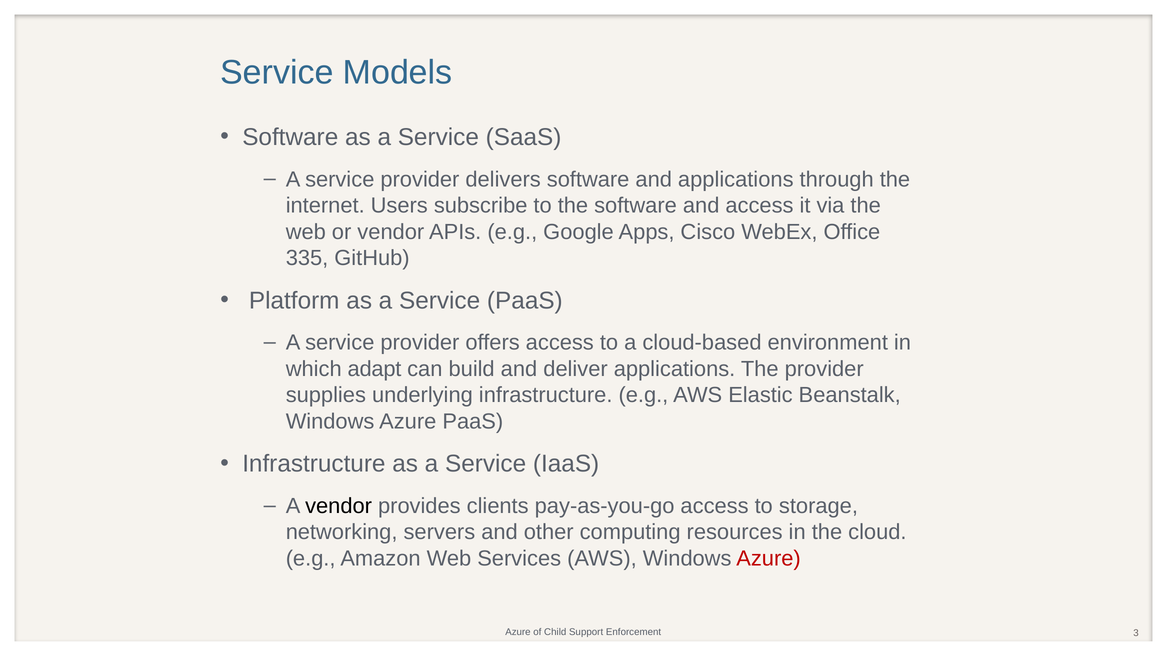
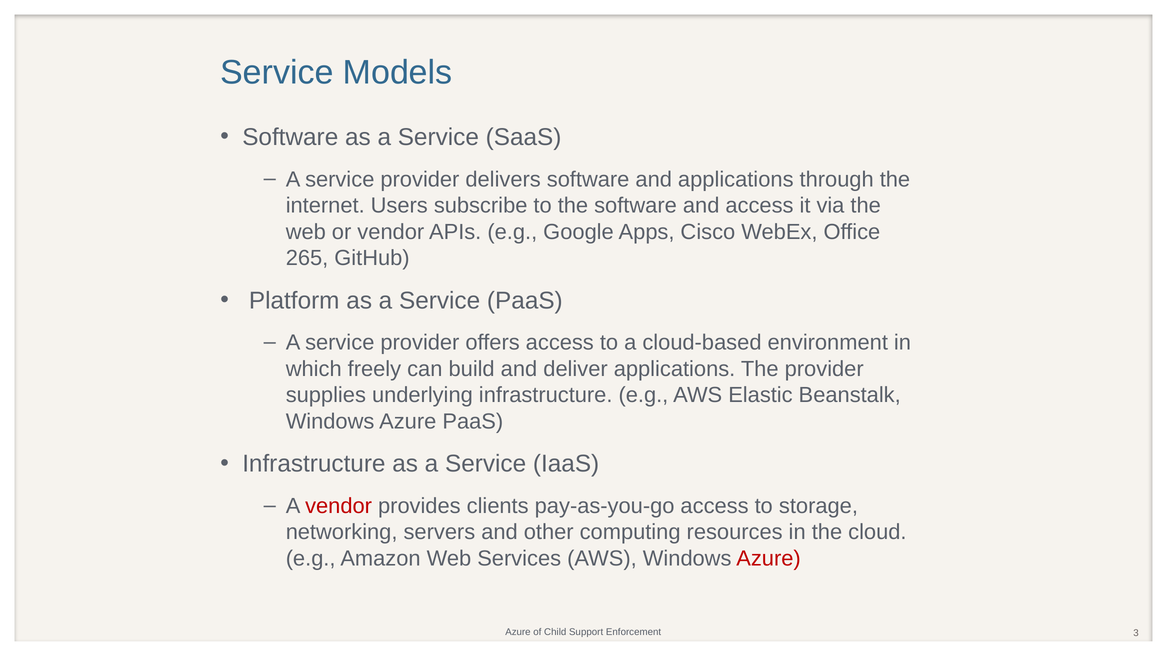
335: 335 -> 265
adapt: adapt -> freely
vendor at (339, 506) colour: black -> red
